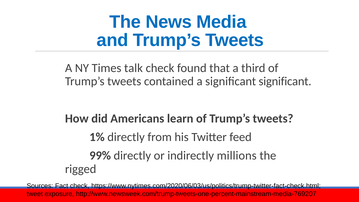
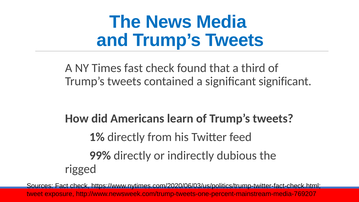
talk: talk -> fast
millions: millions -> dubious
